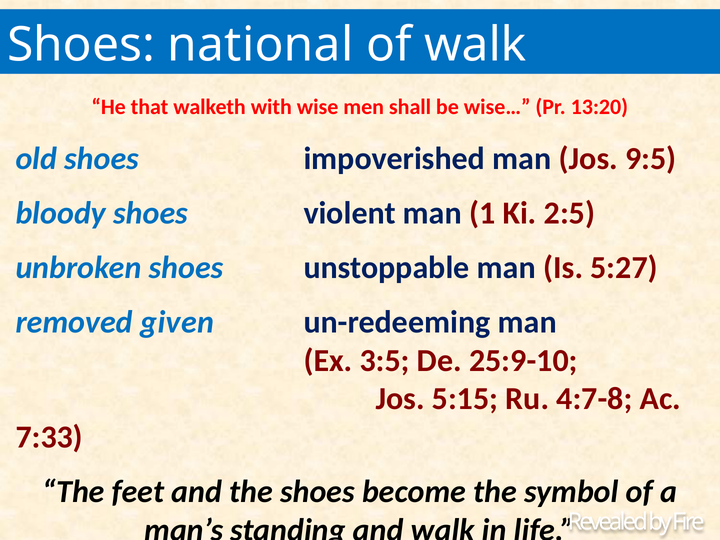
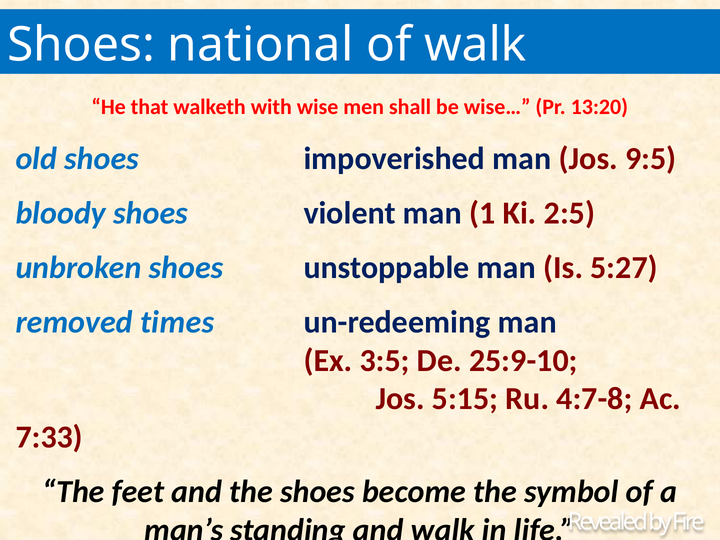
given: given -> times
